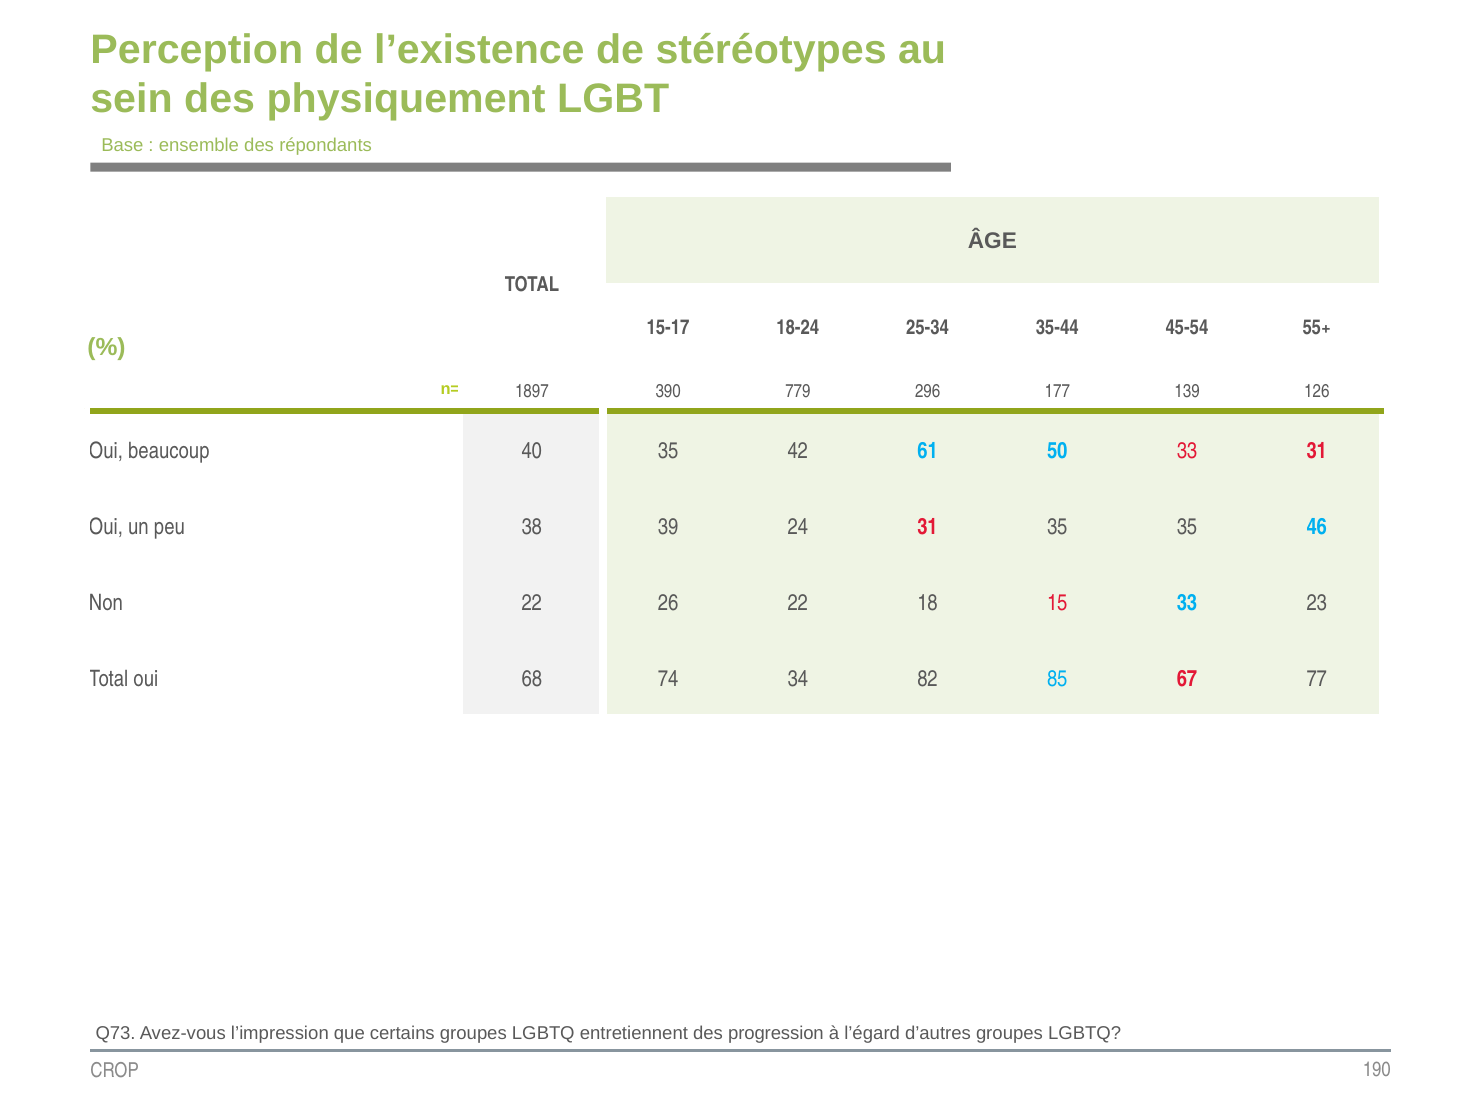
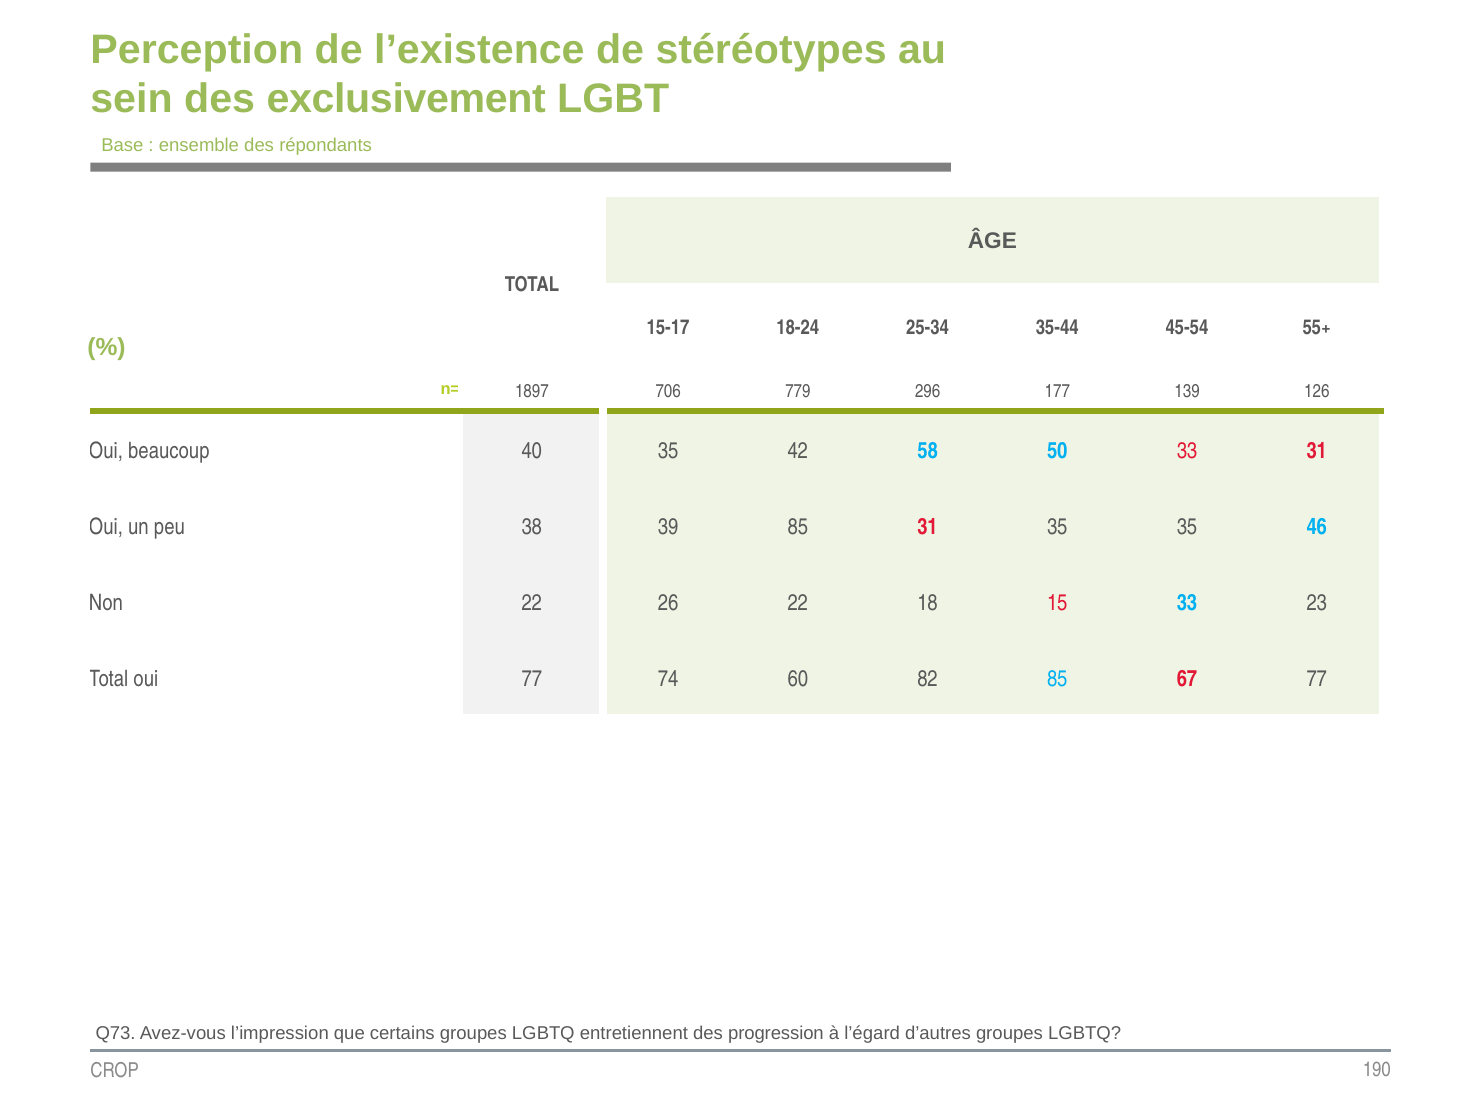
physiquement: physiquement -> exclusivement
390: 390 -> 706
61: 61 -> 58
39 24: 24 -> 85
oui 68: 68 -> 77
34: 34 -> 60
